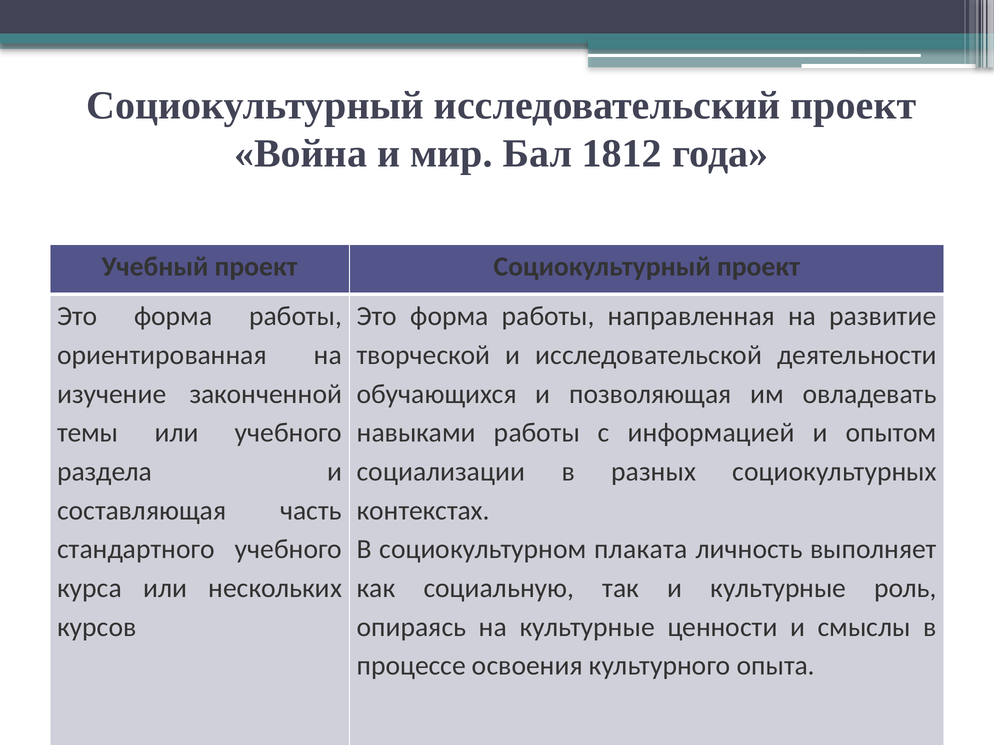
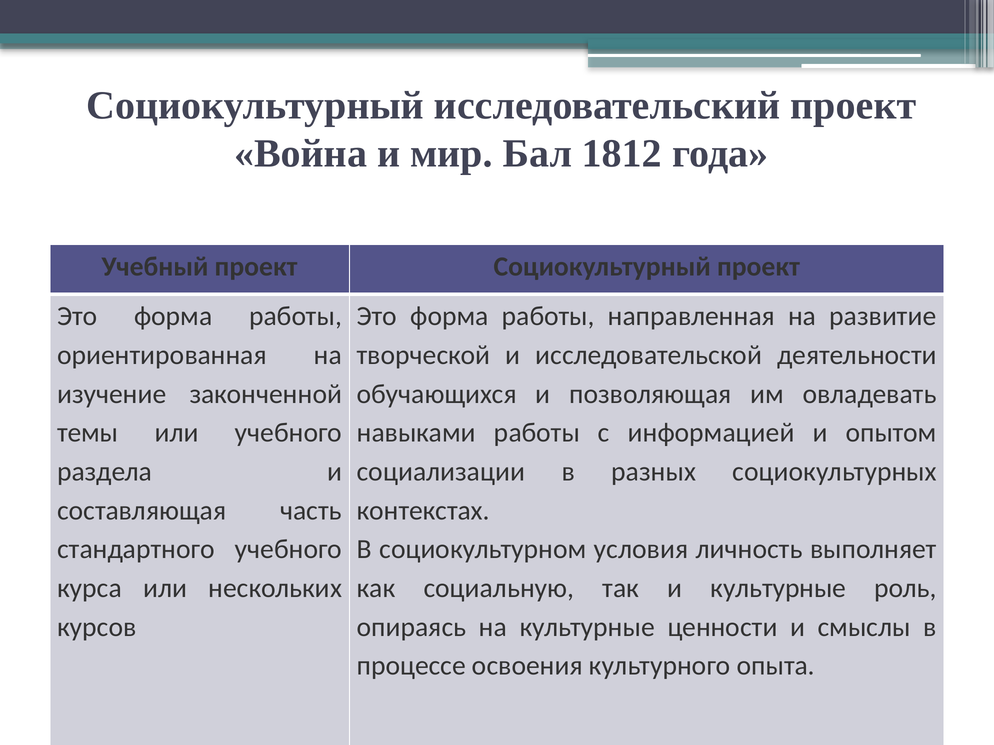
плаката: плаката -> условия
